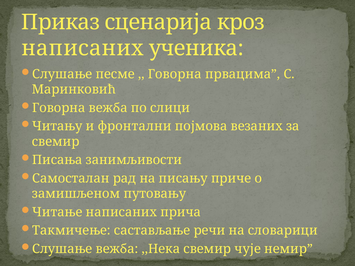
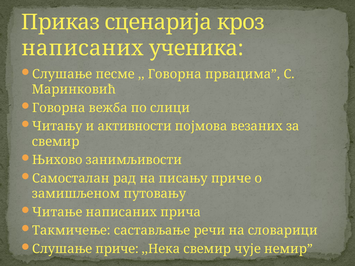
фронтални: фронтални -> активности
Писања: Писања -> Њихово
Слушање вежба: вежба -> приче
